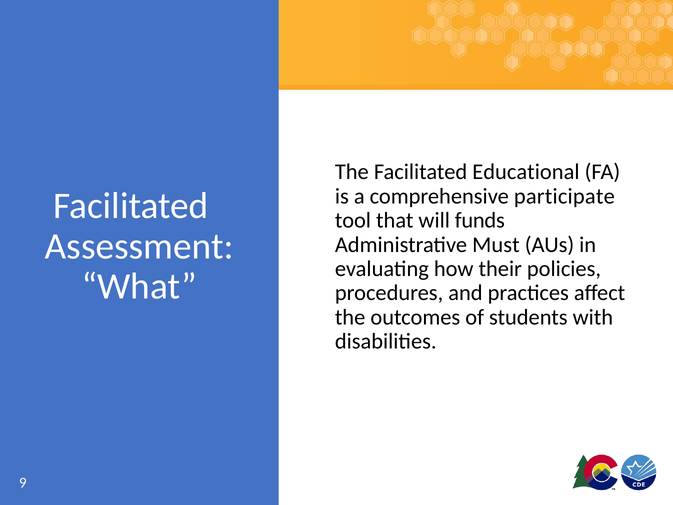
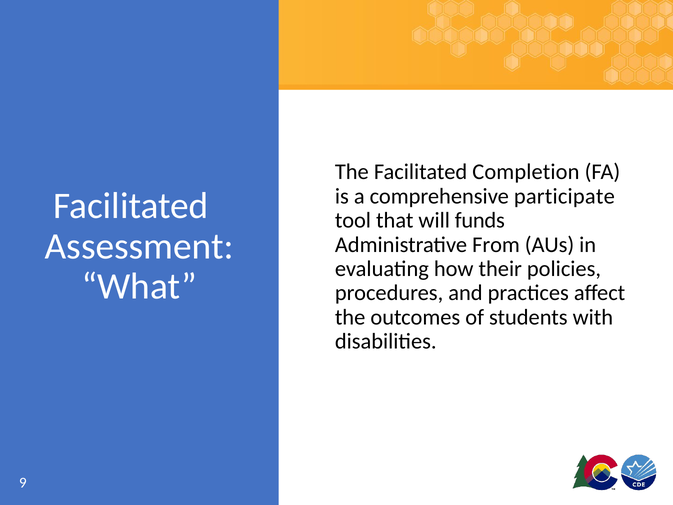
Educational: Educational -> Completion
Must: Must -> From
